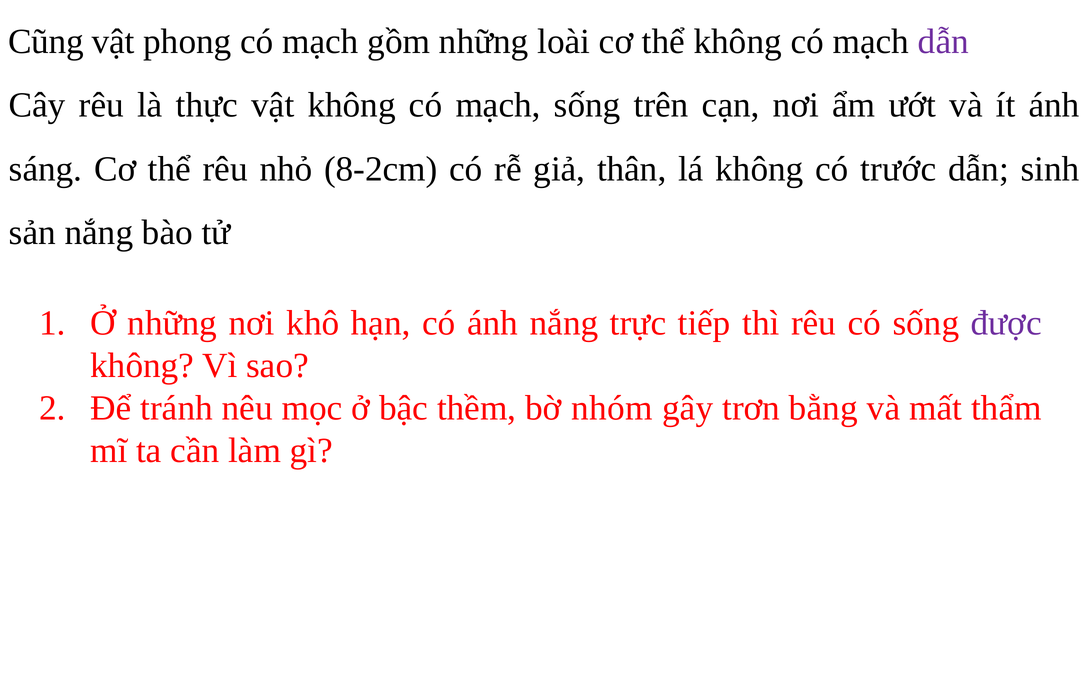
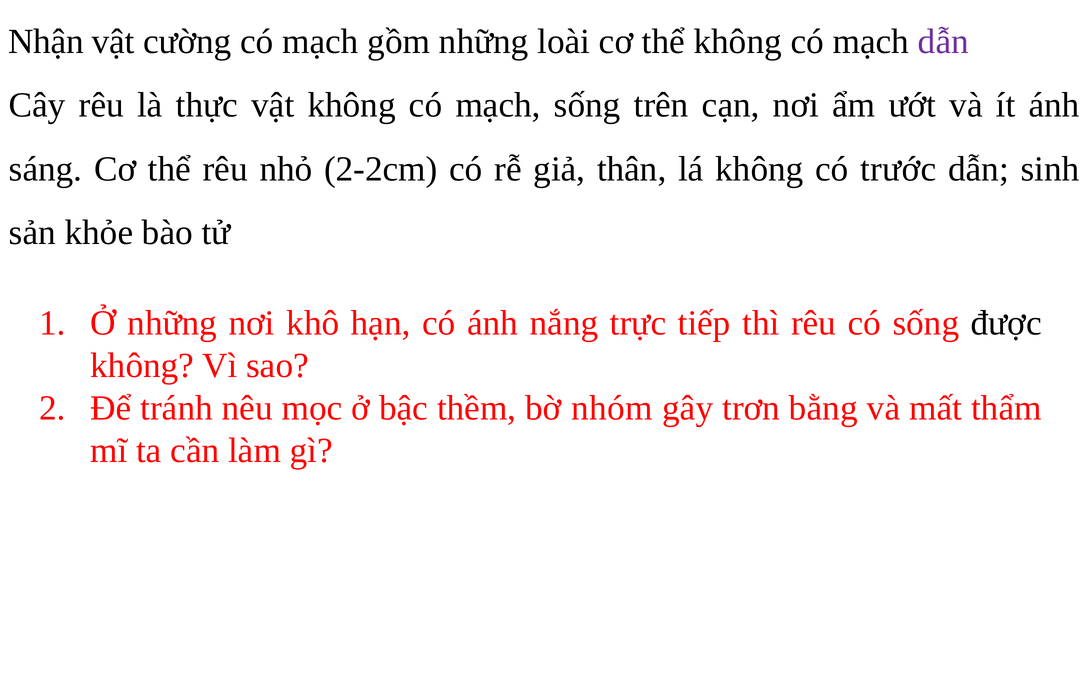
Cũng: Cũng -> Nhận
phong: phong -> cường
8-2cm: 8-2cm -> 2-2cm
sản nắng: nắng -> khỏe
được colour: purple -> black
